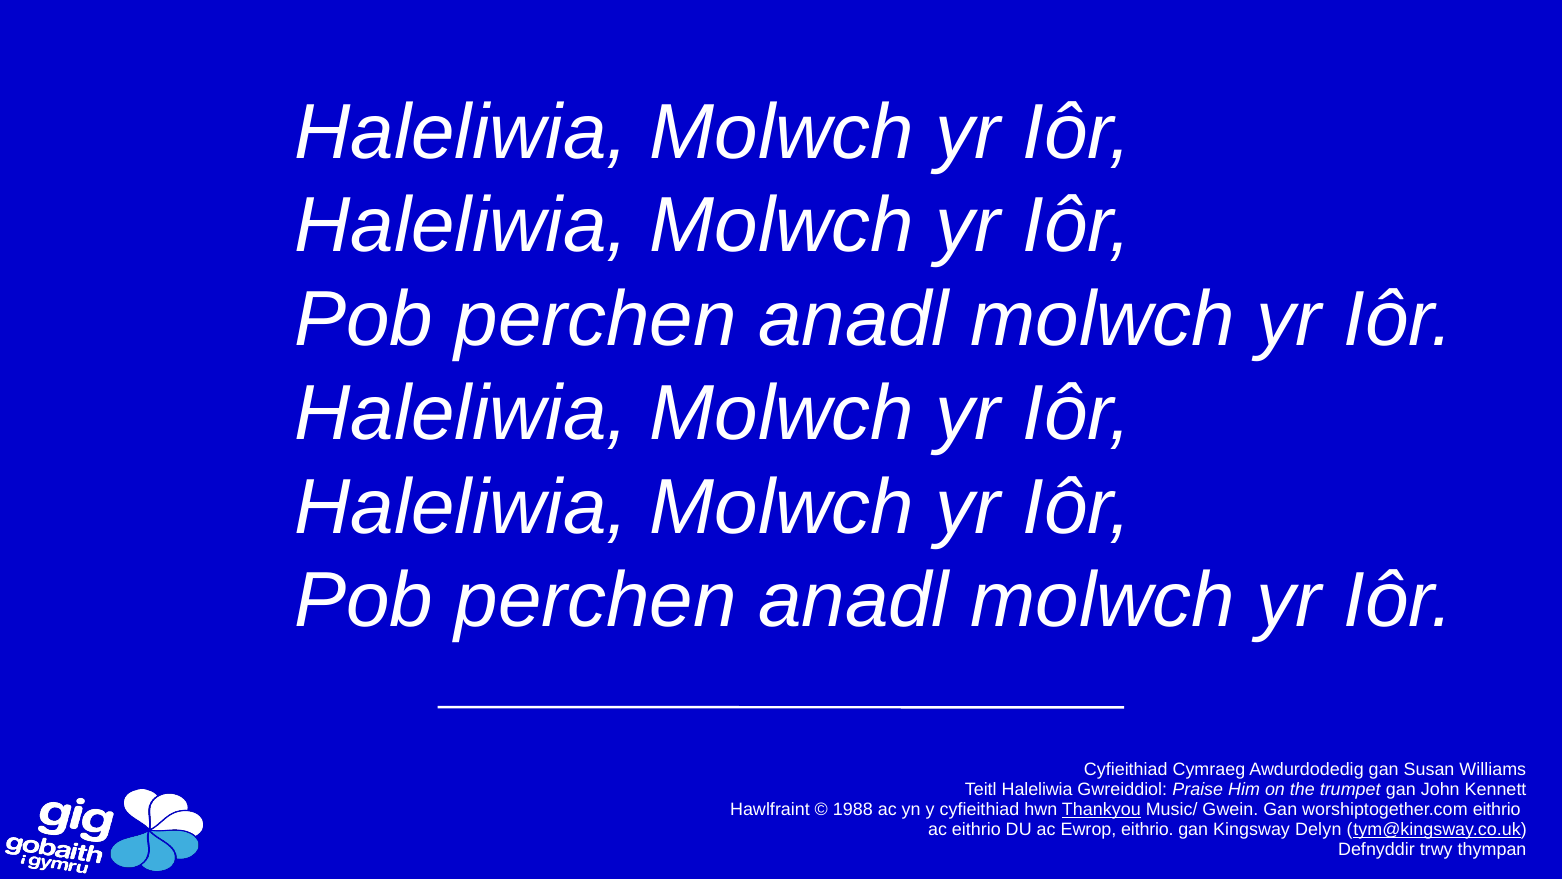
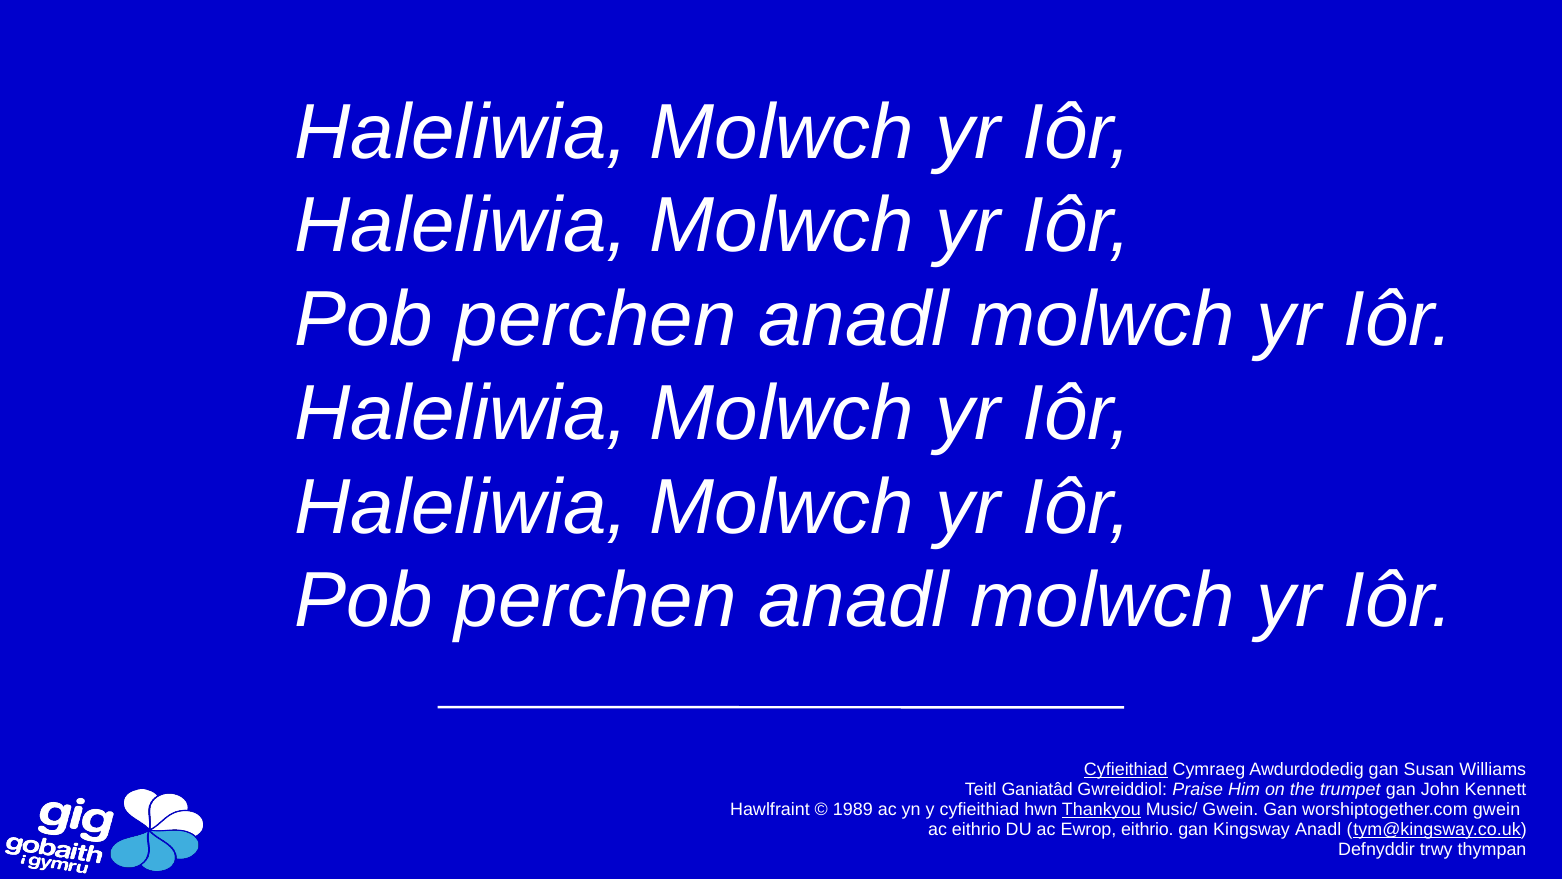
Cyfieithiad at (1126, 769) underline: none -> present
Teitl Haleliwia: Haleliwia -> Ganiatâd
1988: 1988 -> 1989
worshiptogether.com eithrio: eithrio -> gwein
Kingsway Delyn: Delyn -> Anadl
